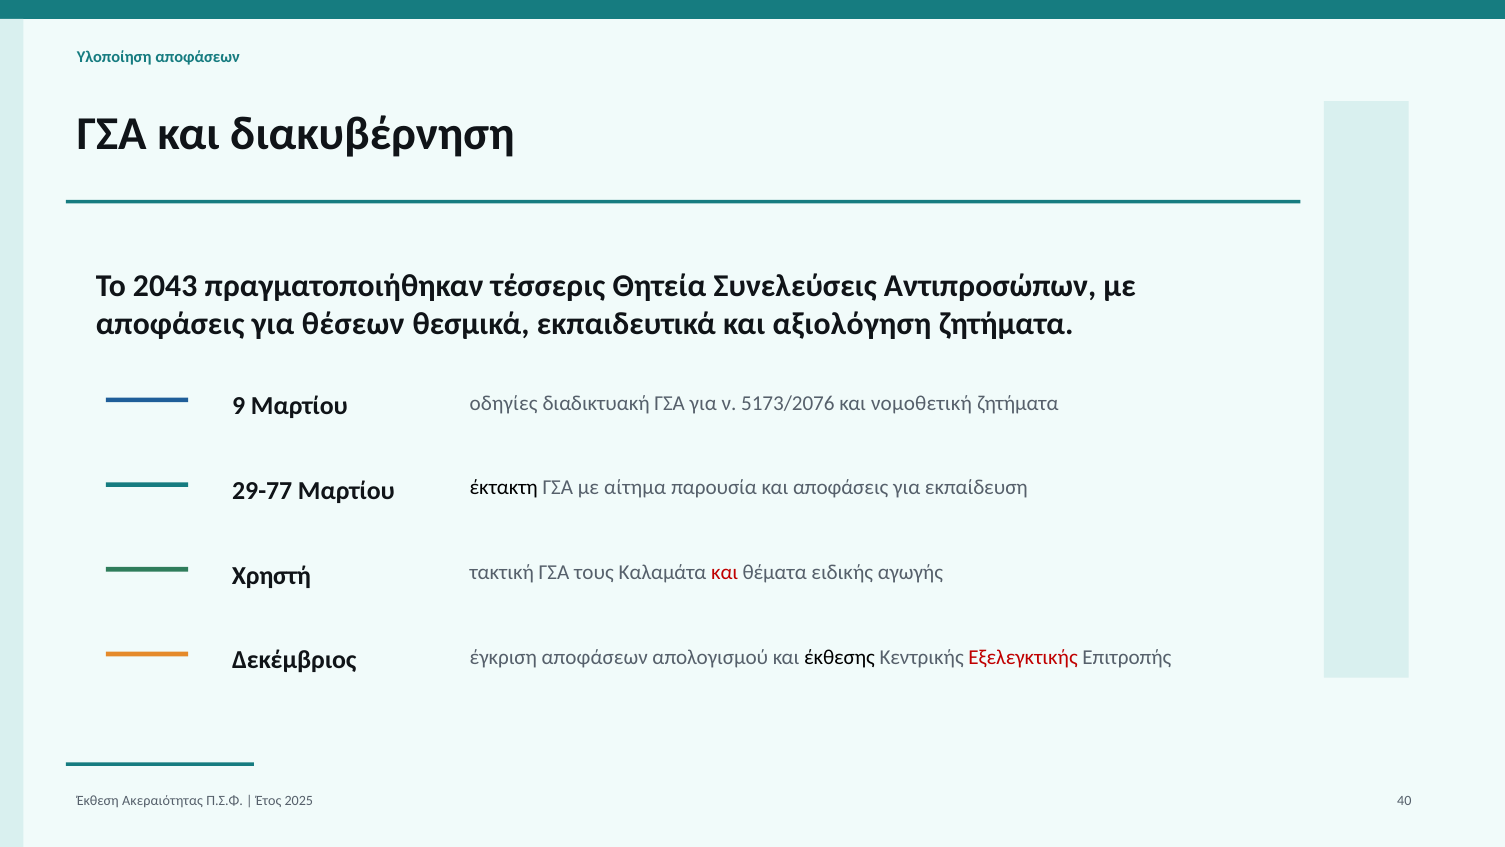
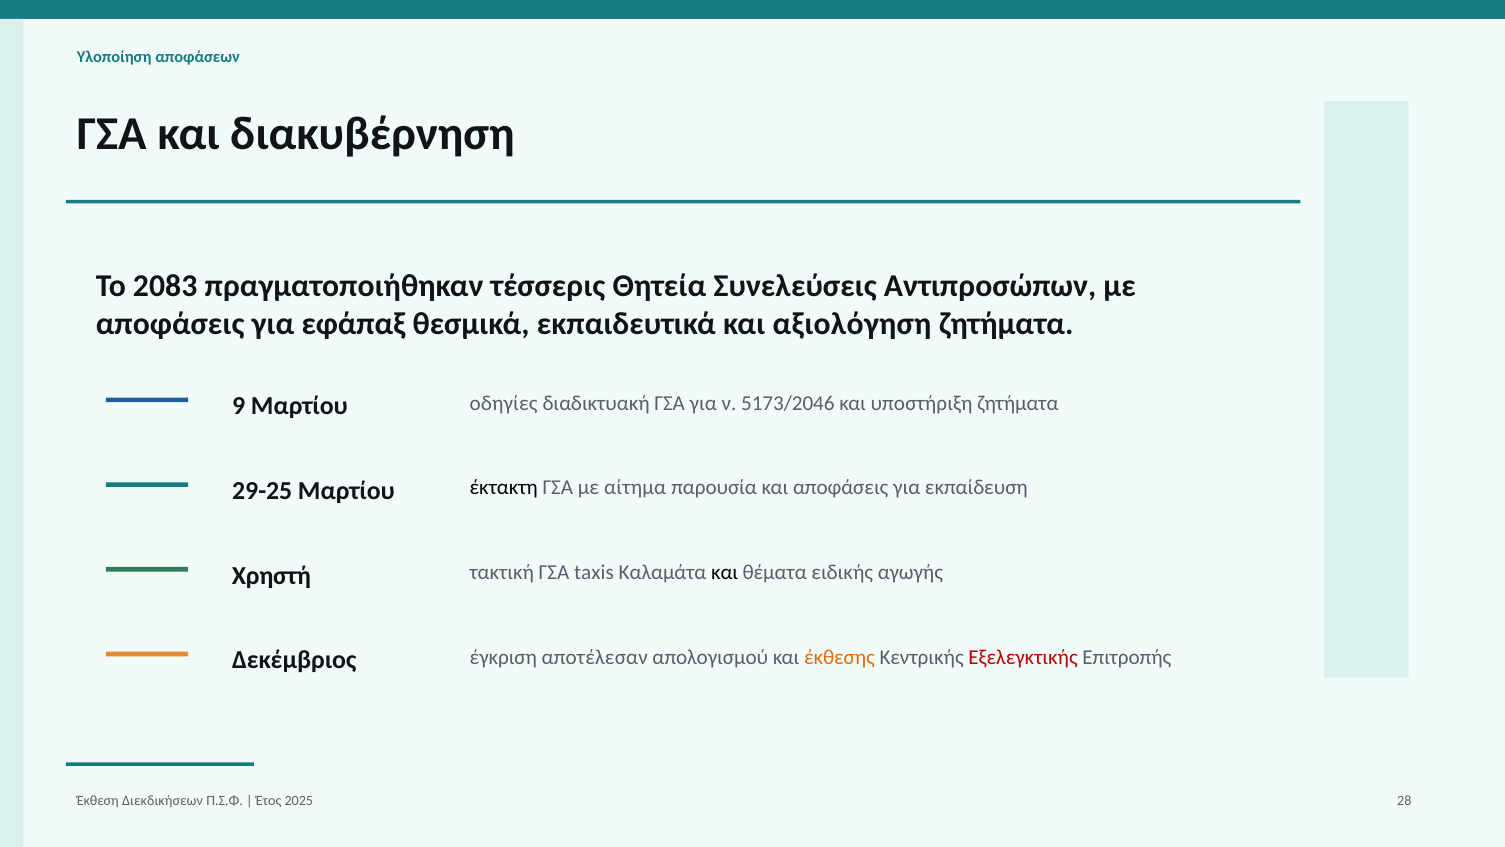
2043: 2043 -> 2083
θέσεων: θέσεων -> εφάπαξ
5173/2076: 5173/2076 -> 5173/2046
νομοθετική: νομοθετική -> υποστήριξη
29-77: 29-77 -> 29-25
τους: τους -> taxis
και at (725, 572) colour: red -> black
έγκριση αποφάσεων: αποφάσεων -> αποτέλεσαν
έκθεσης colour: black -> orange
Ακεραιότητας: Ακεραιότητας -> Διεκδικήσεων
40: 40 -> 28
